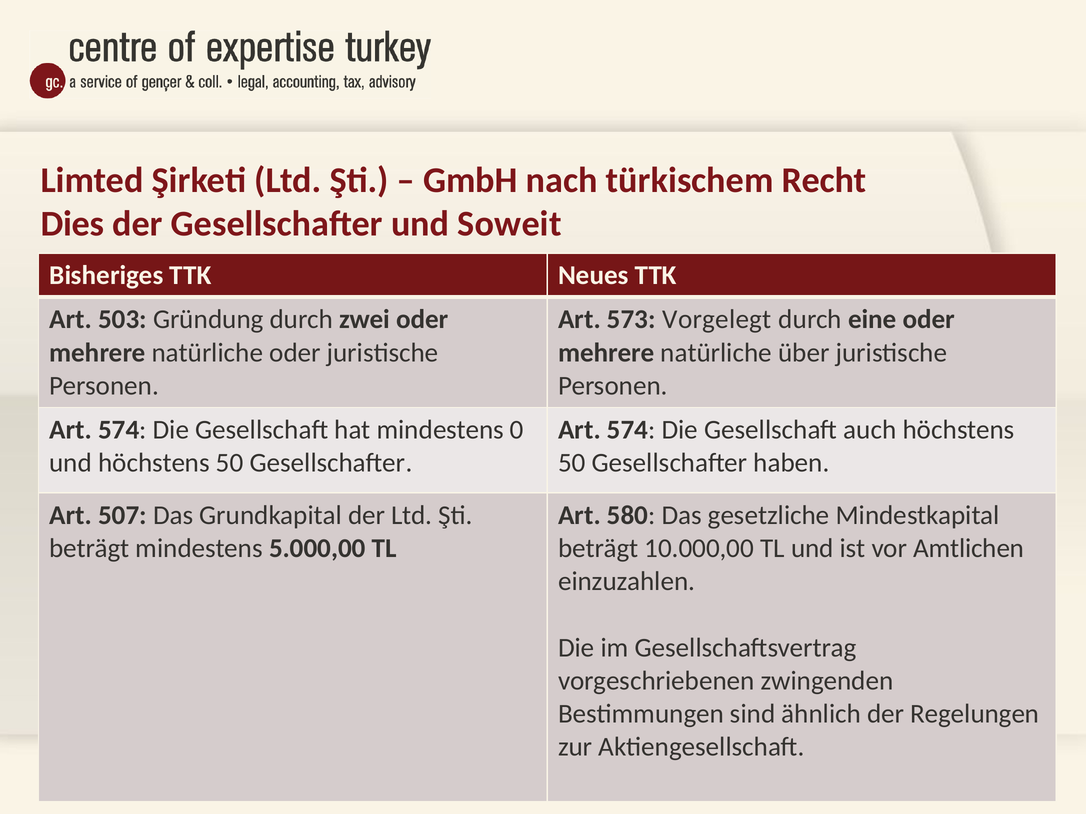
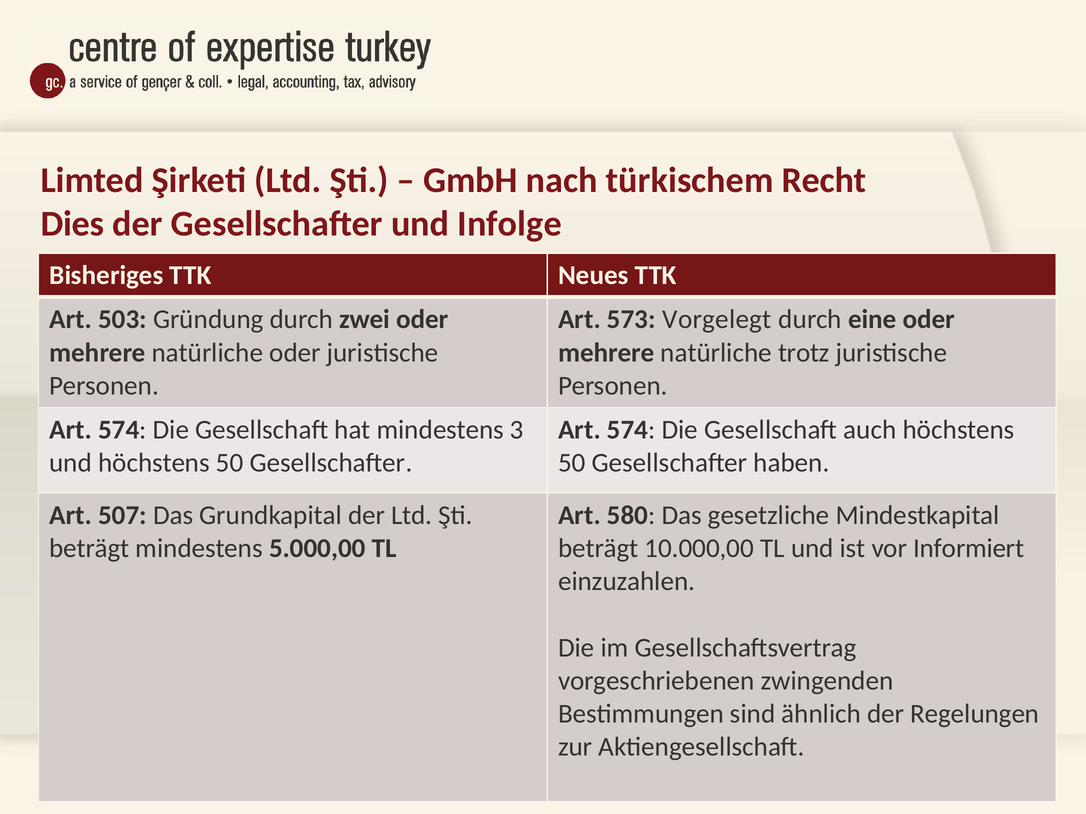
Soweit: Soweit -> Infolge
über: über -> trotz
0: 0 -> 3
Amtlichen: Amtlichen -> Informiert
